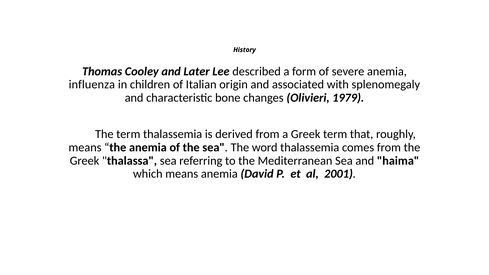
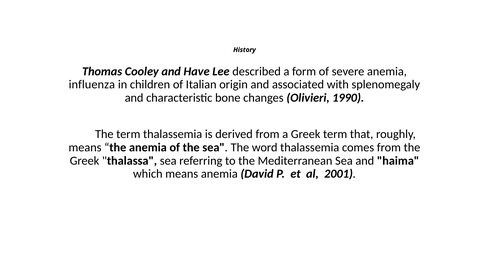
Later: Later -> Have
1979: 1979 -> 1990
